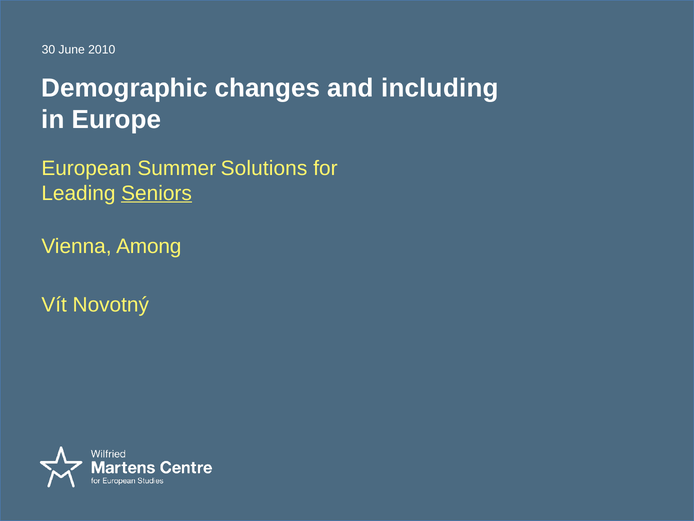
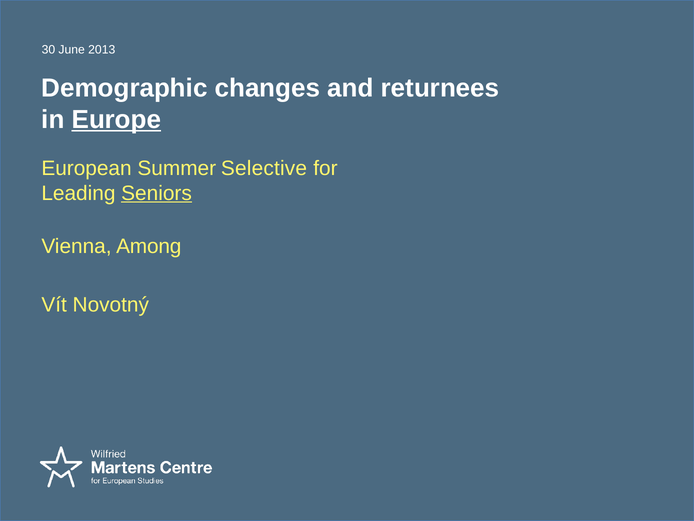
2010: 2010 -> 2013
including: including -> returnees
Europe underline: none -> present
Solutions: Solutions -> Selective
